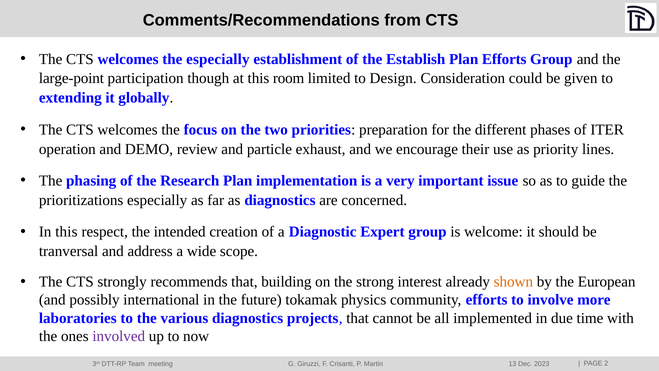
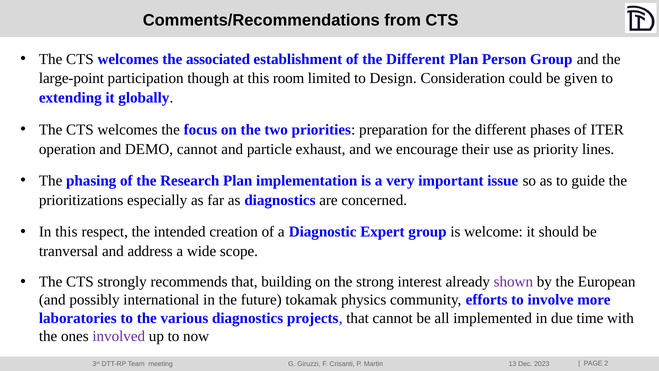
the especially: especially -> associated
of the Establish: Establish -> Different
Plan Efforts: Efforts -> Person
DEMO review: review -> cannot
shown colour: orange -> purple
